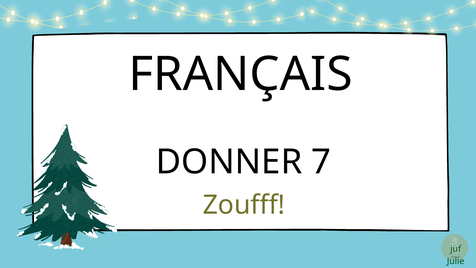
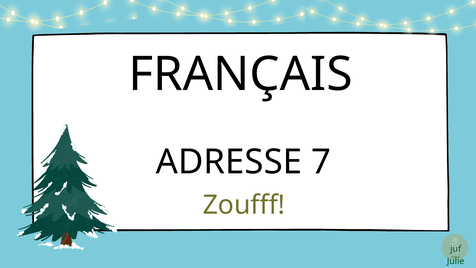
DONNER: DONNER -> ADRESSE
